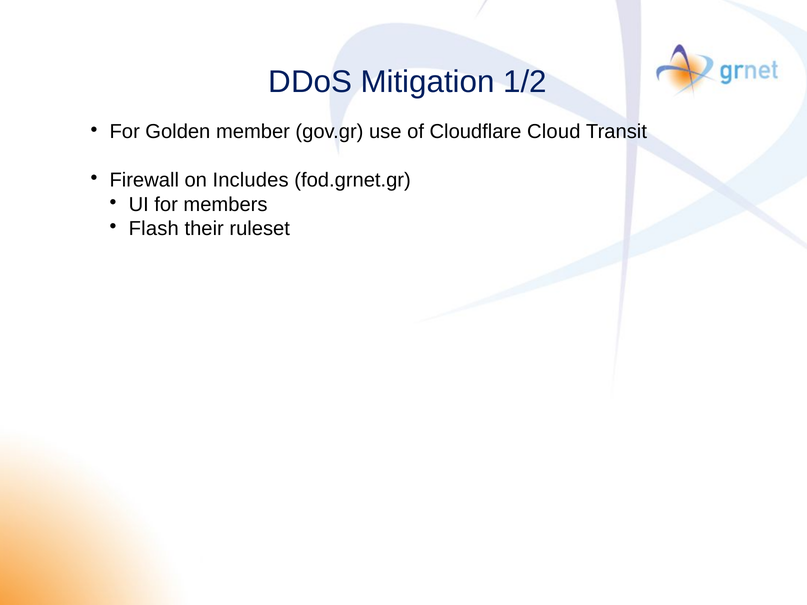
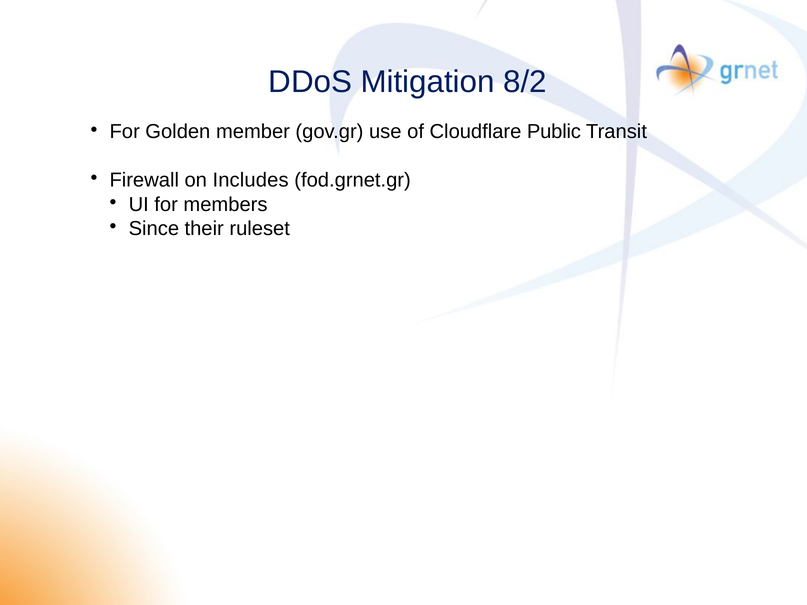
1/2: 1/2 -> 8/2
Cloud: Cloud -> Public
Flash: Flash -> Since
